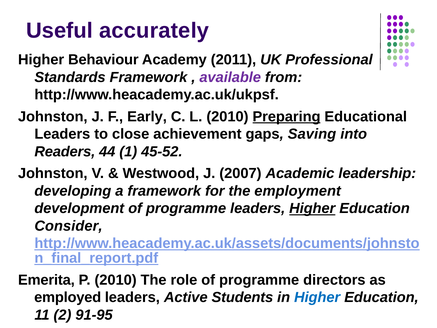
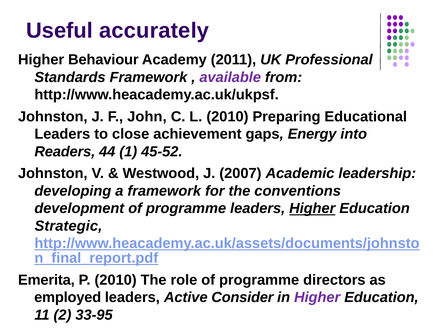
Early: Early -> John
Preparing underline: present -> none
Saving: Saving -> Energy
employment: employment -> conventions
Consider: Consider -> Strategic
Students: Students -> Consider
Higher at (317, 297) colour: blue -> purple
91-95: 91-95 -> 33-95
